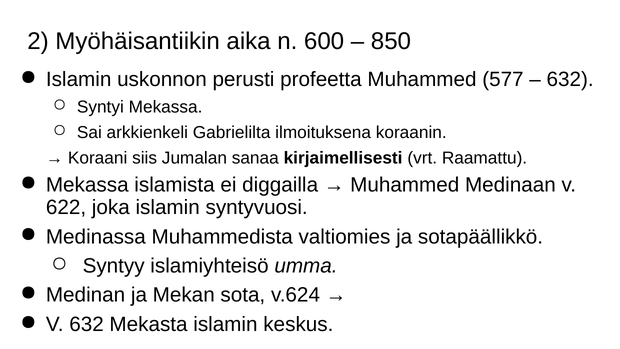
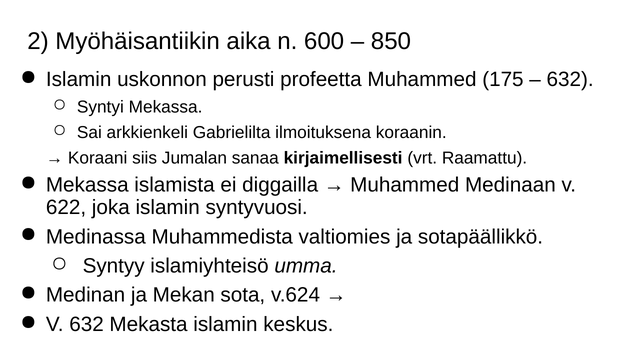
577: 577 -> 175
